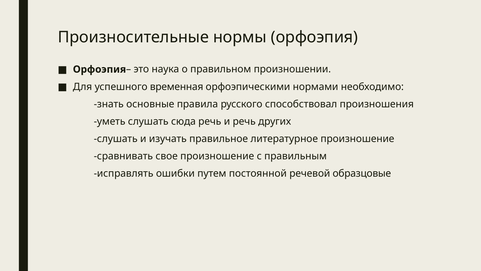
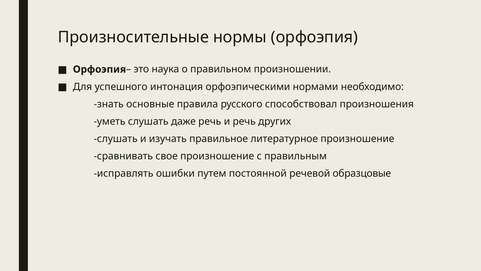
временная: временная -> интонация
сюда: сюда -> даже
